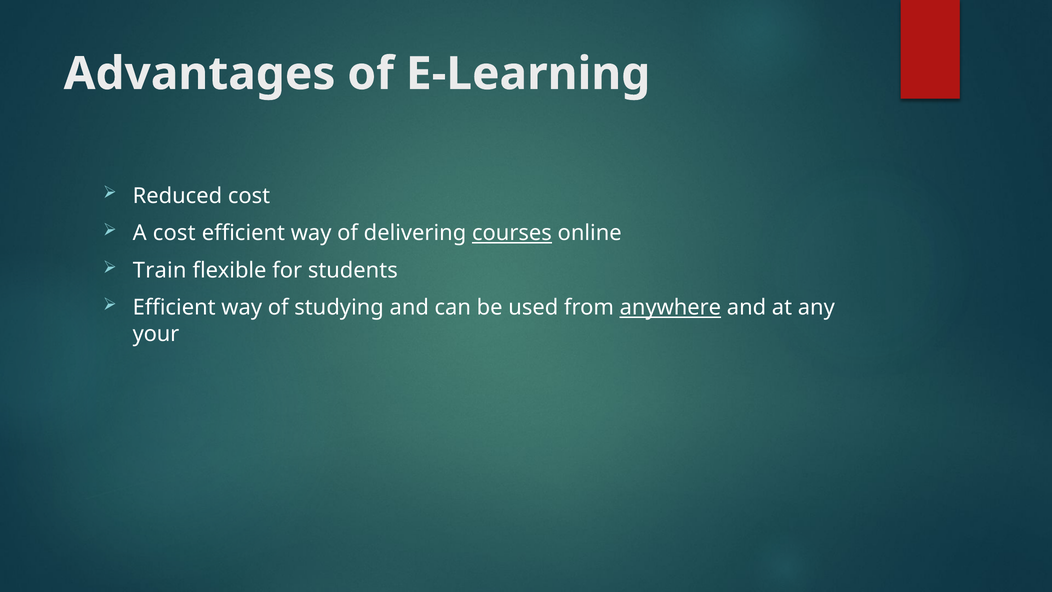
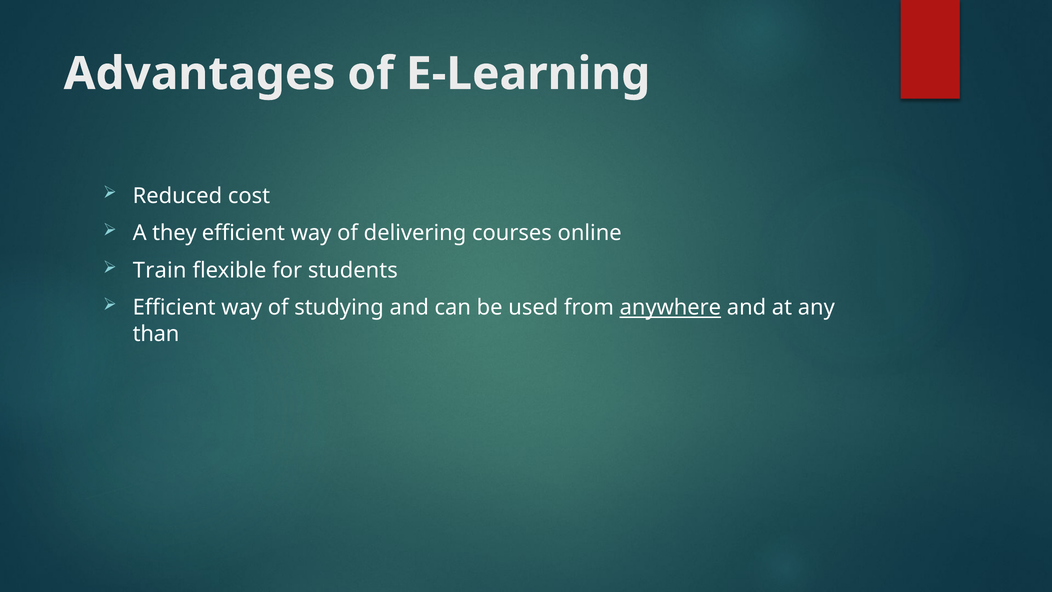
A cost: cost -> they
courses underline: present -> none
your: your -> than
